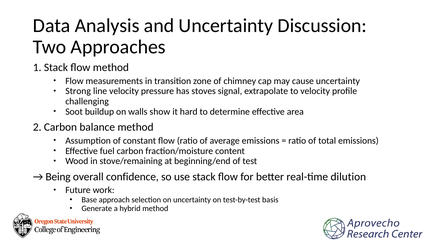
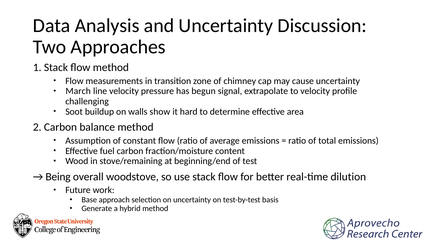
Strong: Strong -> March
stoves: stoves -> begun
confidence: confidence -> woodstove
